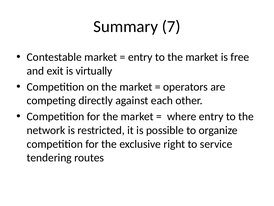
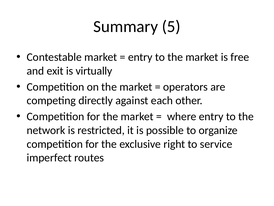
7: 7 -> 5
tendering: tendering -> imperfect
